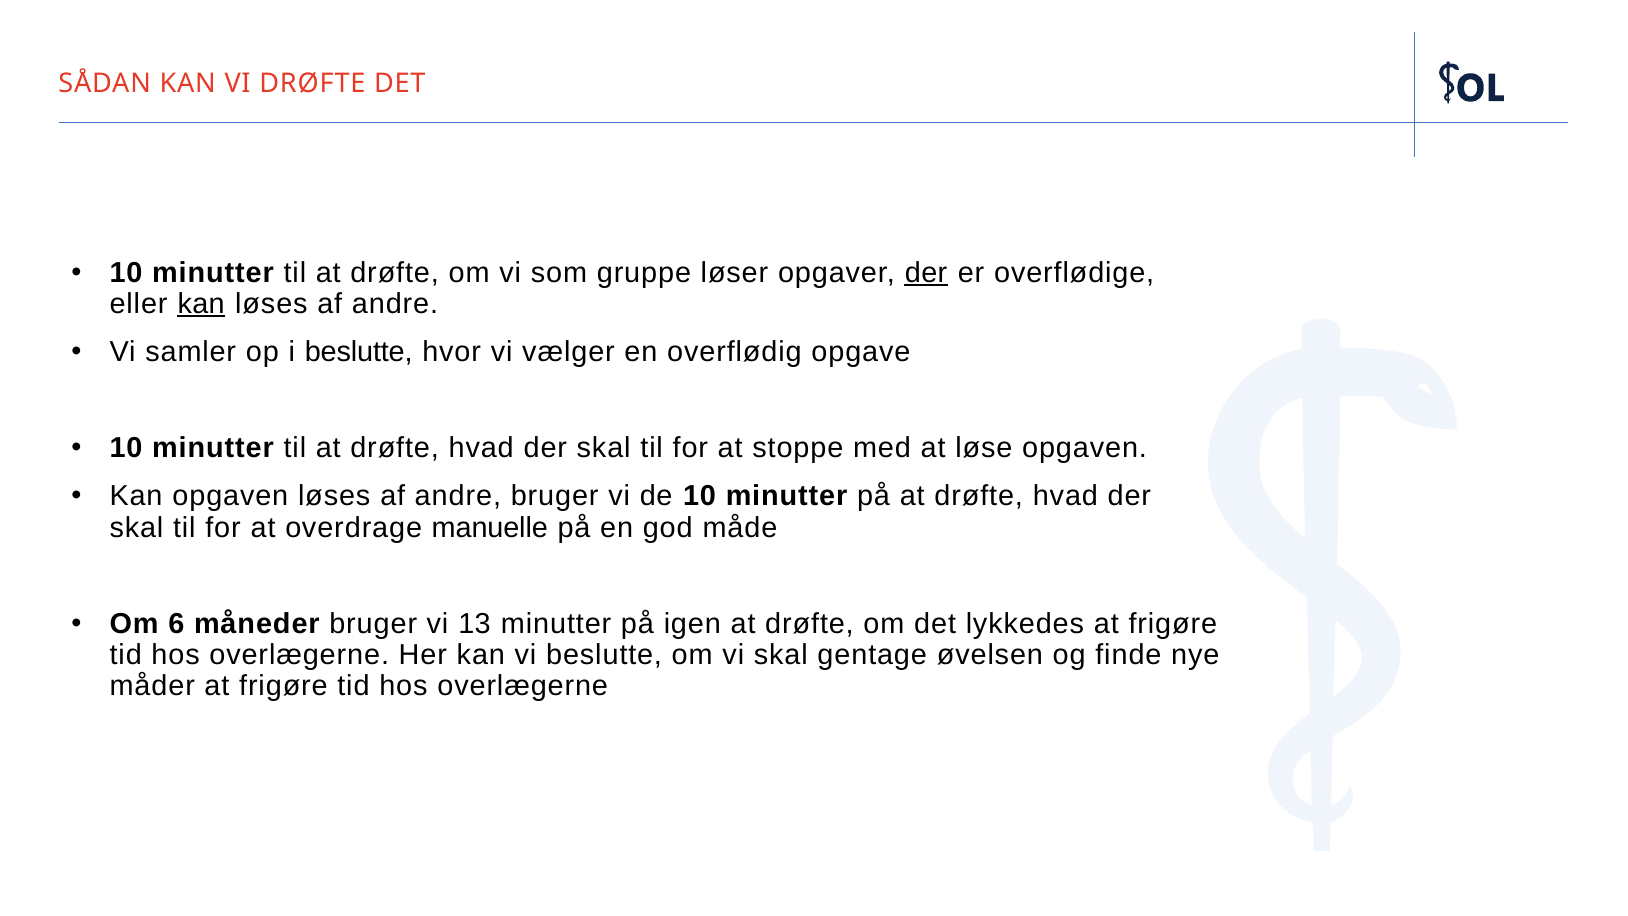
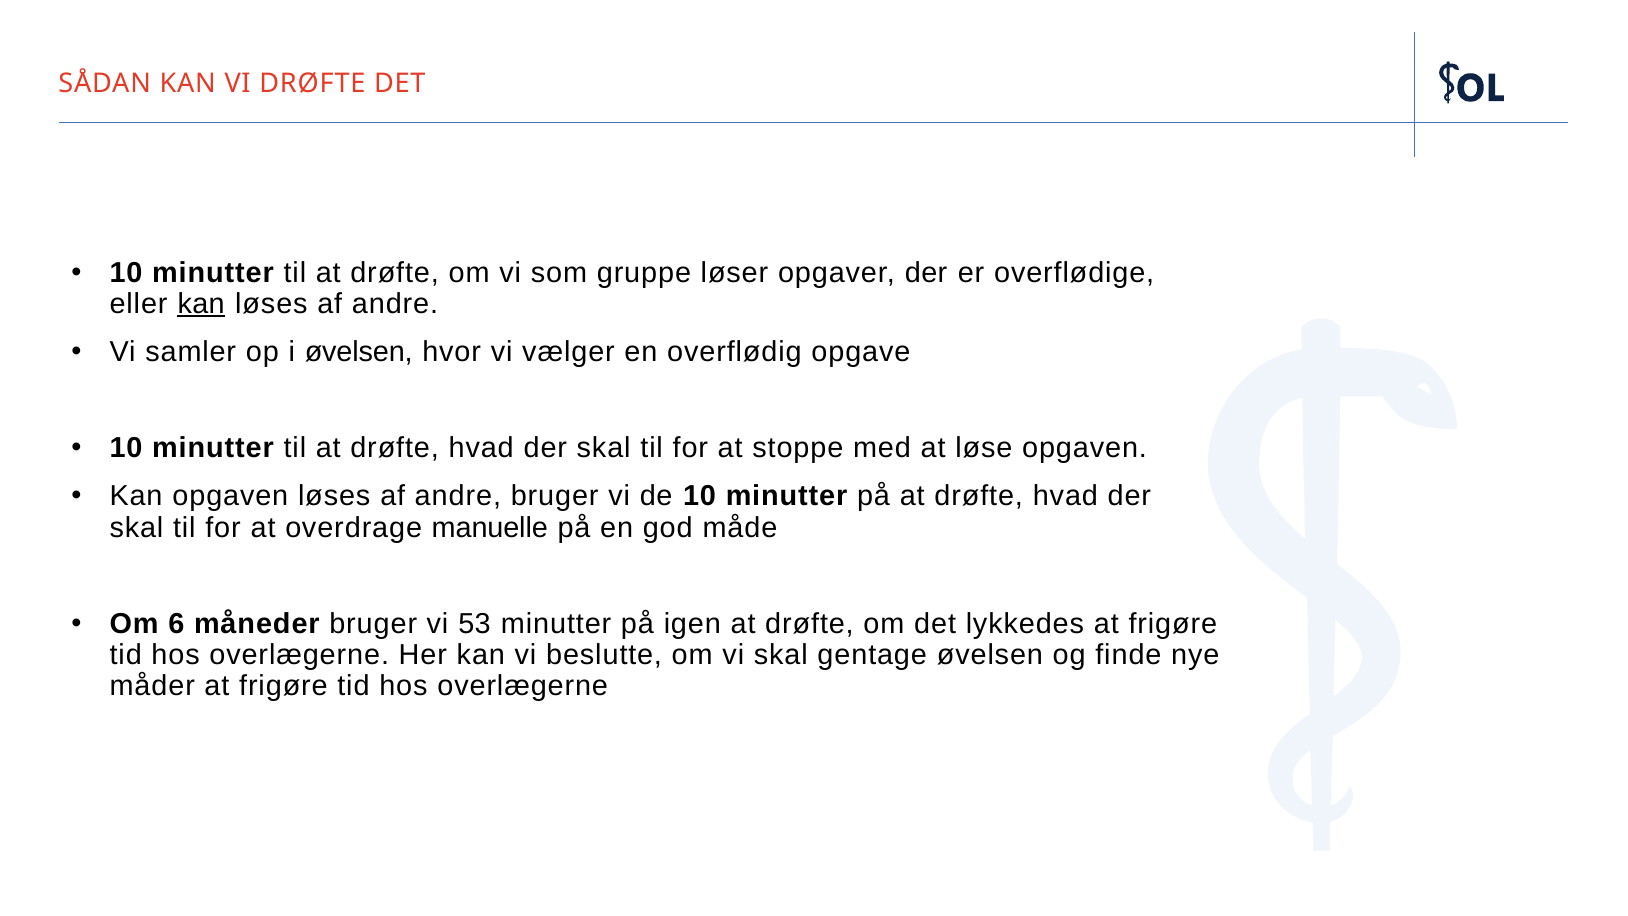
der at (926, 272) underline: present -> none
i beslutte: beslutte -> øvelsen
13: 13 -> 53
